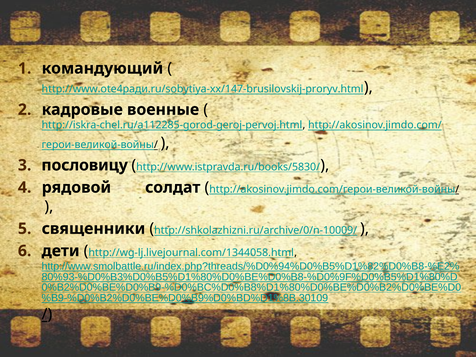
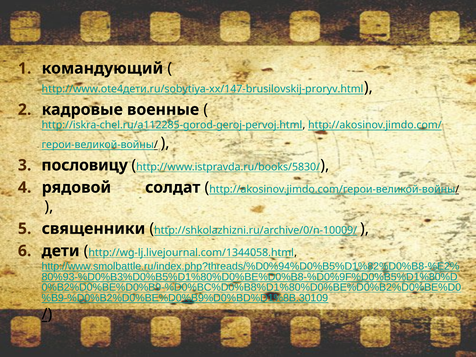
http://www.ote4ради.ru/sobytiya-xx/147-brusilovskij-proryv.html: http://www.ote4ради.ru/sobytiya-xx/147-brusilovskij-proryv.html -> http://www.ote4дети.ru/sobytiya-xx/147-brusilovskij-proryv.html
